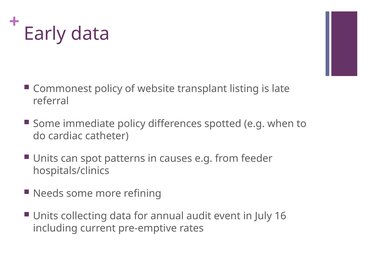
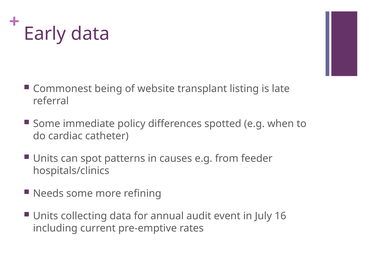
Commonest policy: policy -> being
